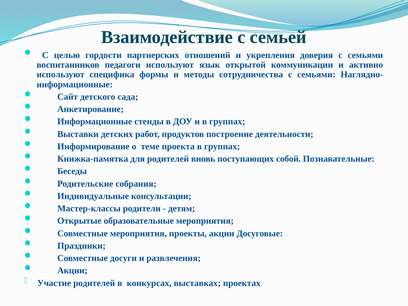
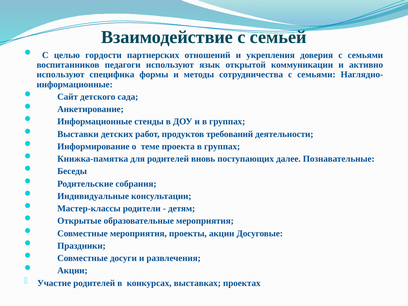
построение: построение -> требований
собой: собой -> далее
